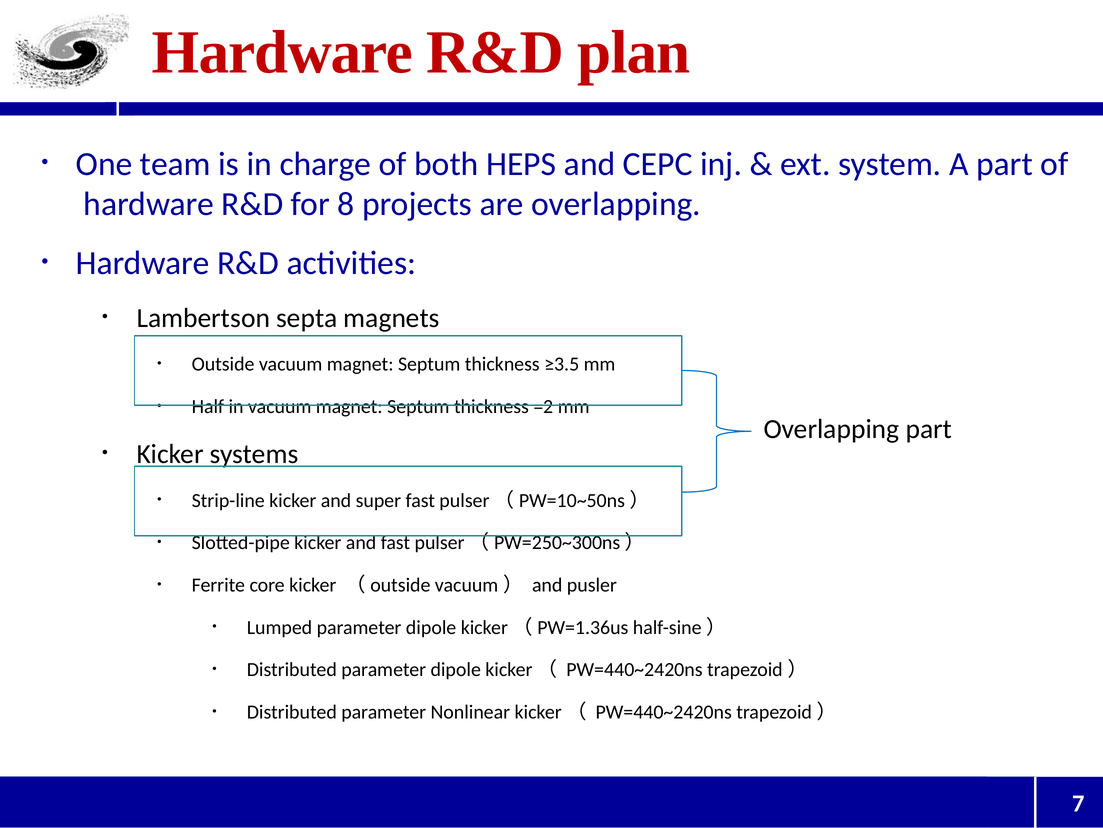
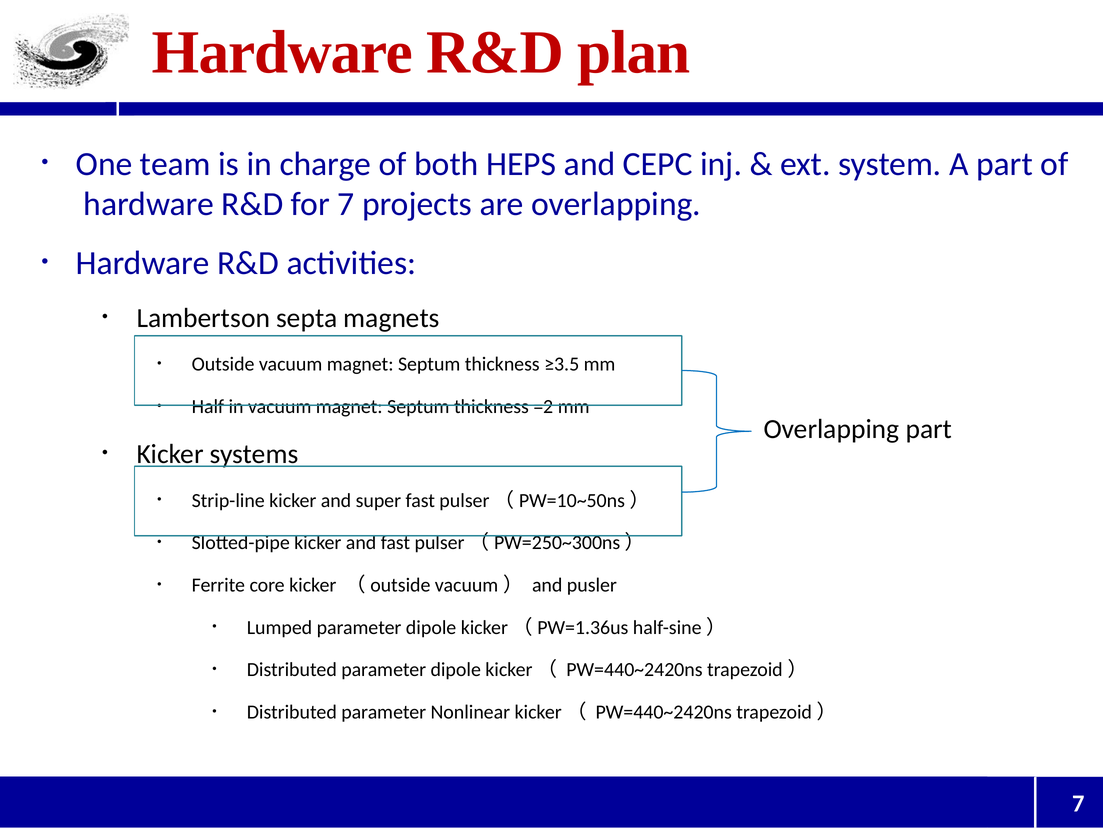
for 8: 8 -> 7
